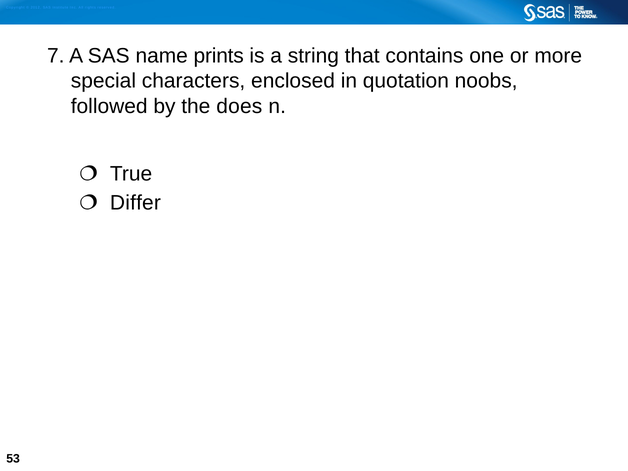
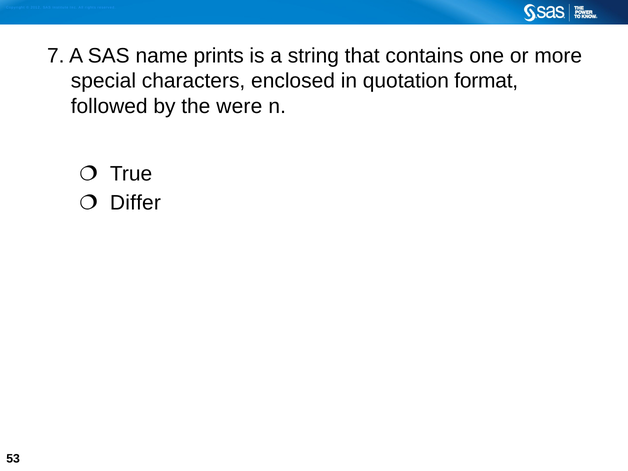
noobs: noobs -> format
does: does -> were
